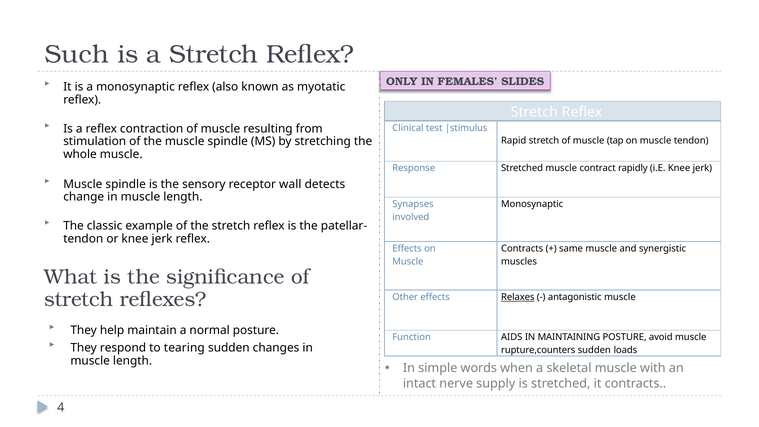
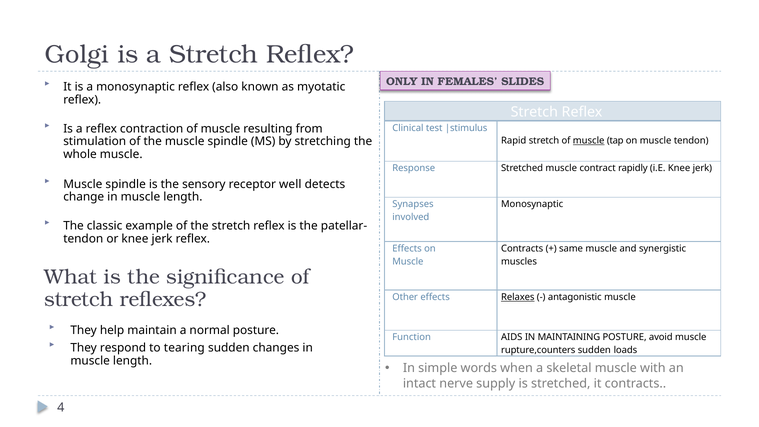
Such: Such -> Golgi
muscle at (589, 141) underline: none -> present
wall: wall -> well
